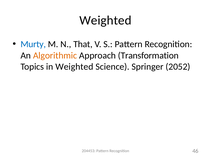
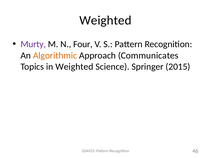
Murty colour: blue -> purple
That: That -> Four
Transformation: Transformation -> Communicates
2052: 2052 -> 2015
